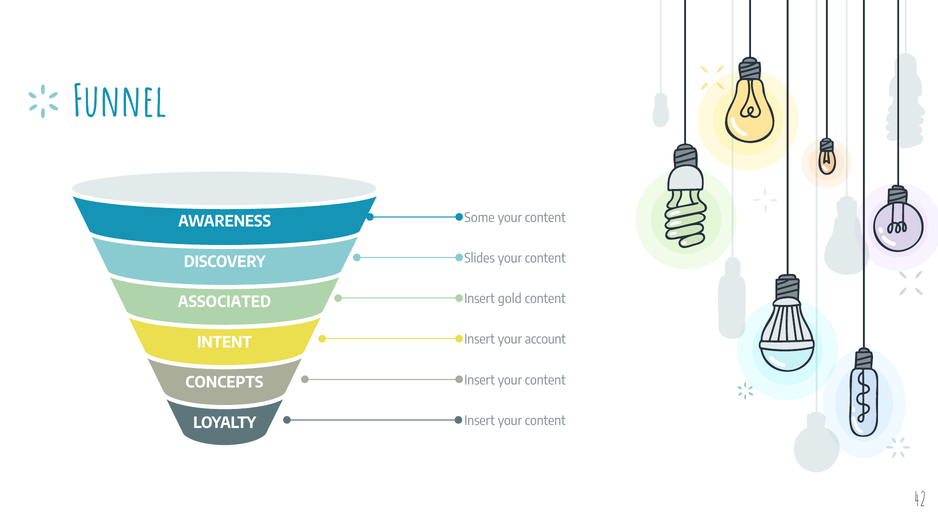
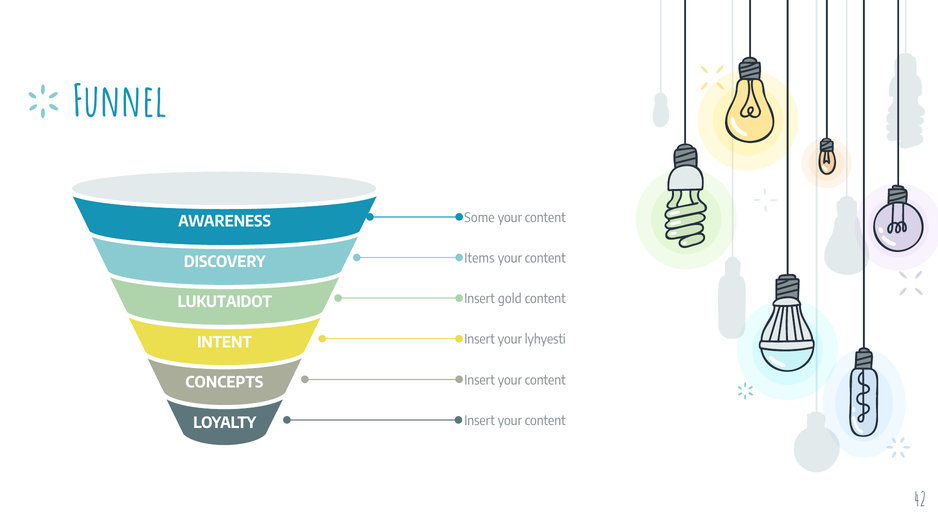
Slides: Slides -> Items
ASSOCIATED: ASSOCIATED -> LUKUTAIDOT
account: account -> lyhyesti
